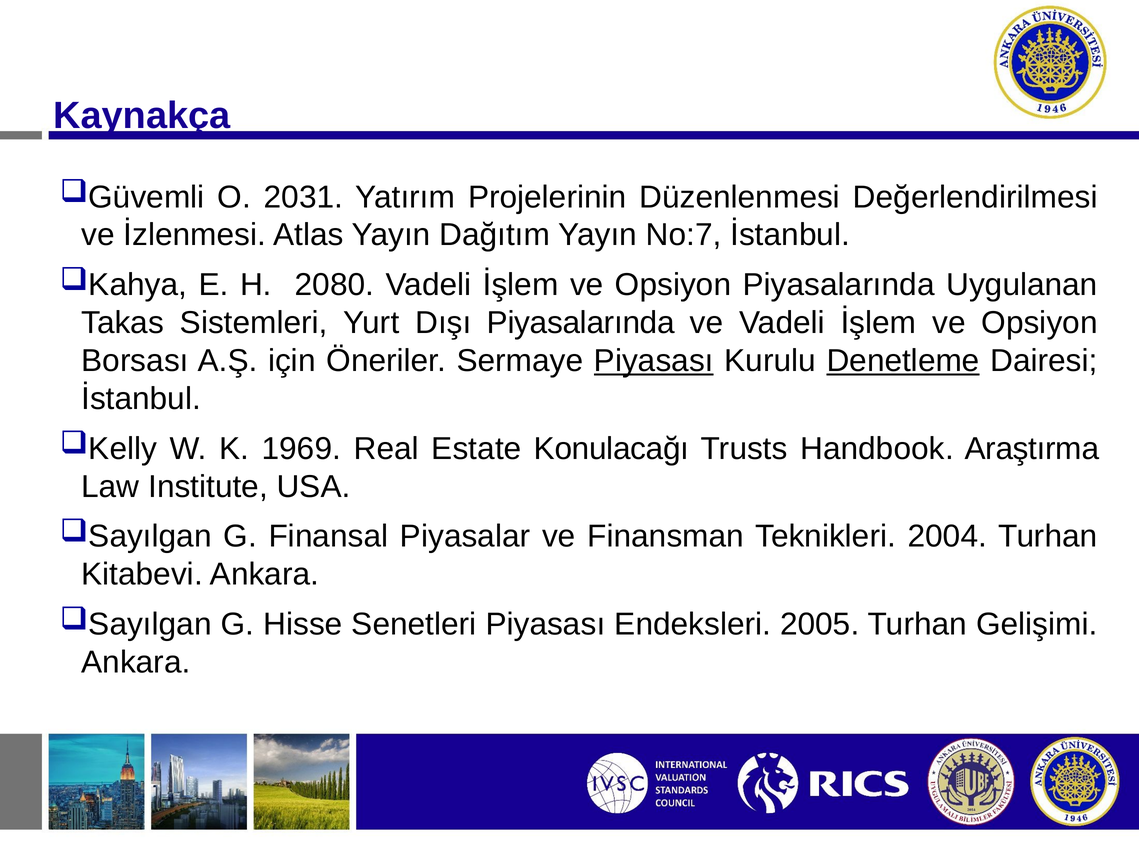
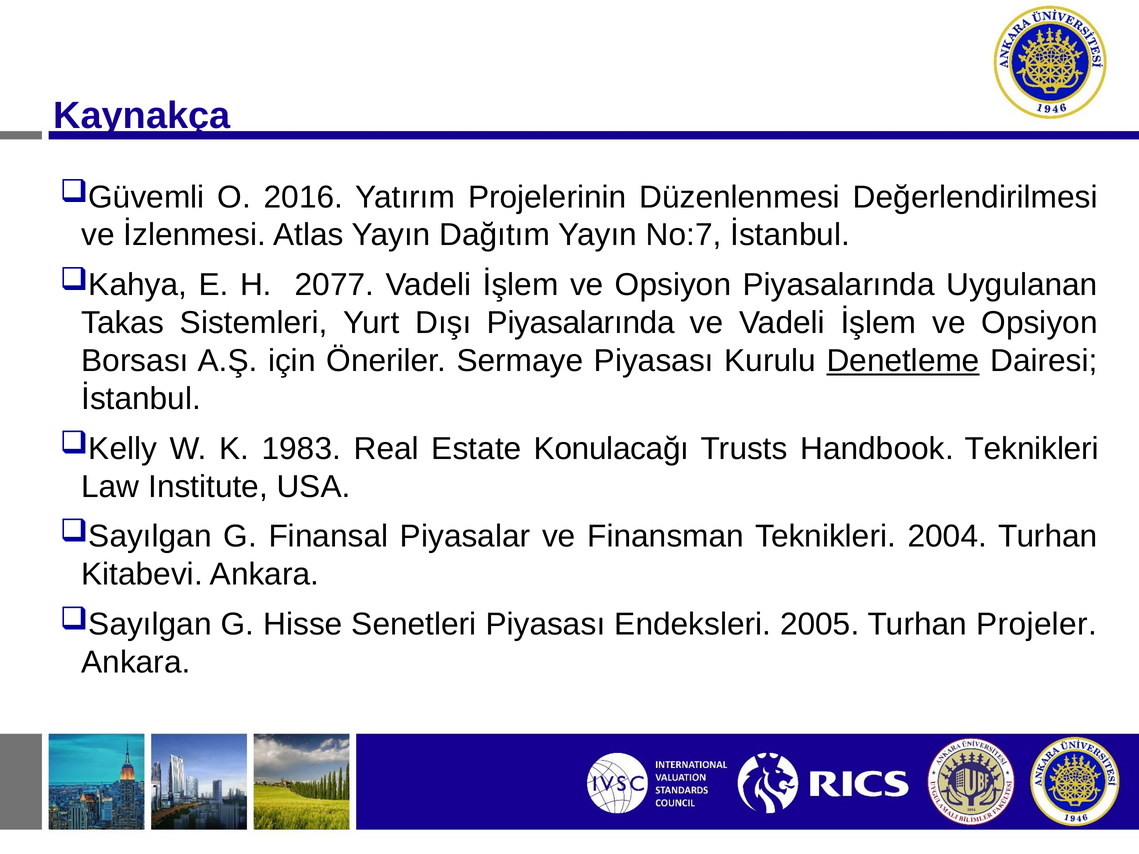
2031: 2031 -> 2016
2080: 2080 -> 2077
Piyasası at (654, 361) underline: present -> none
1969: 1969 -> 1983
Handbook Araştırma: Araştırma -> Teknikleri
Gelişimi: Gelişimi -> Projeler
